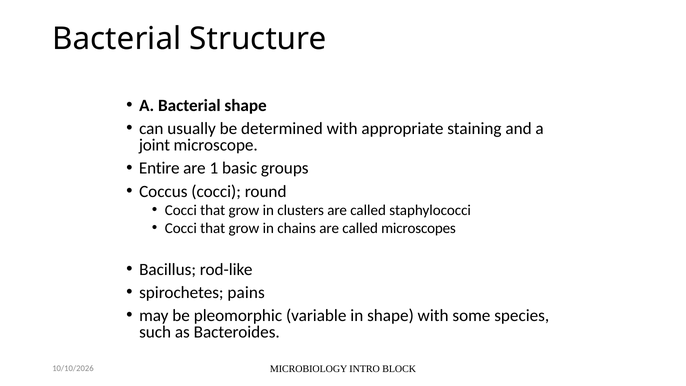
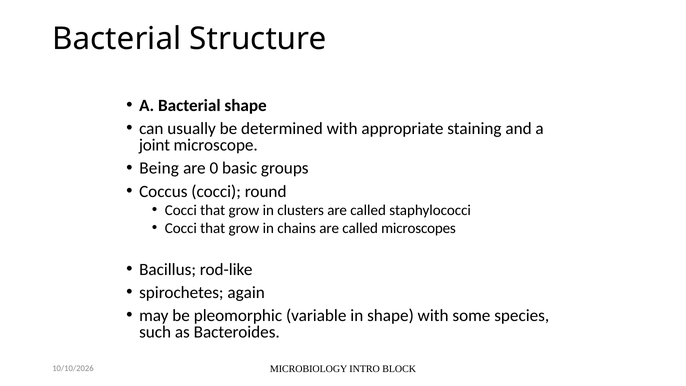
Entire: Entire -> Being
1: 1 -> 0
pains: pains -> again
